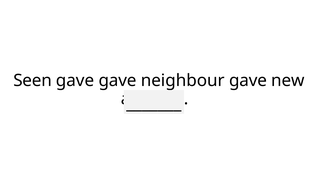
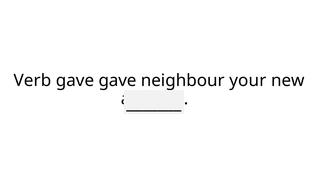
Seen: Seen -> Verb
neighbour gave: gave -> your
